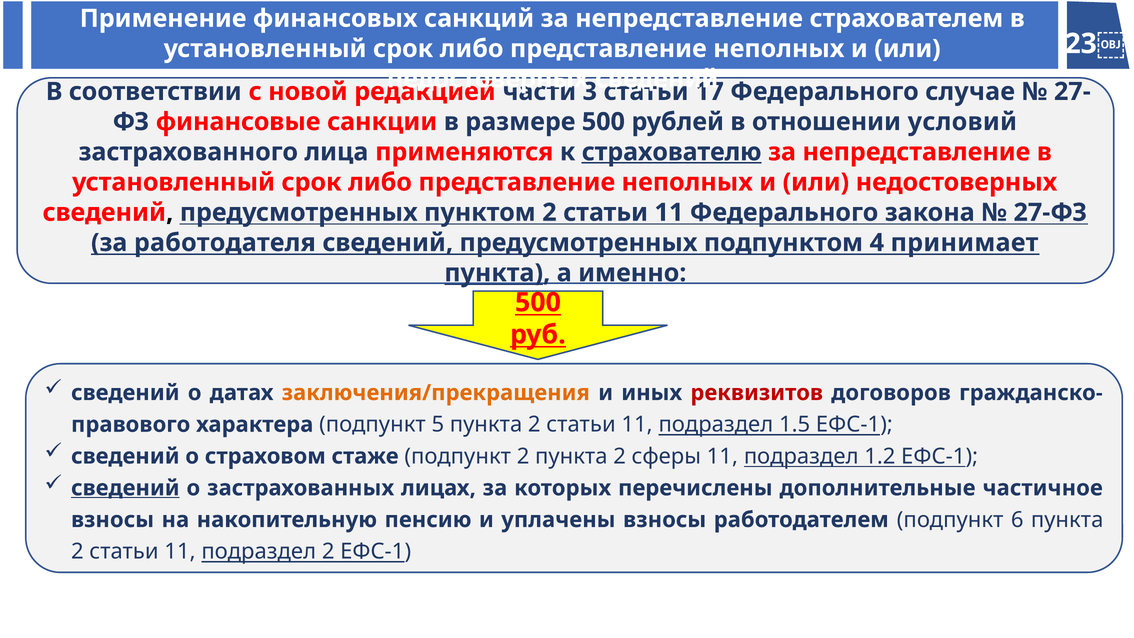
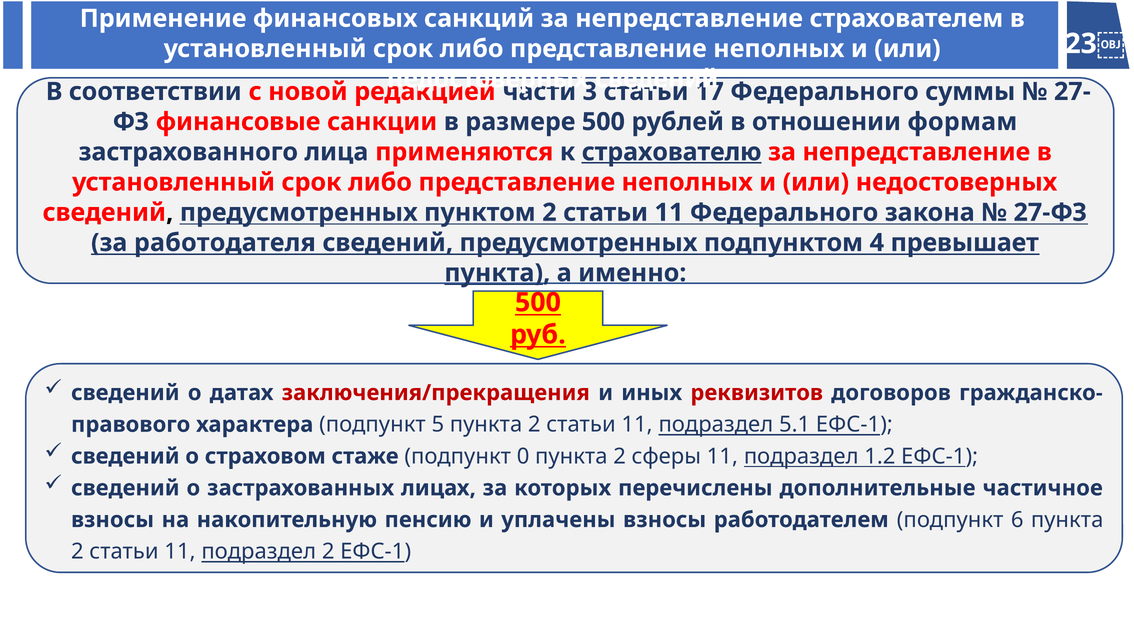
случае: случае -> суммы
условий: условий -> формам
принимает: принимает -> превышает
заключения/прекращения colour: orange -> red
1.5: 1.5 -> 5.1
подпункт 2: 2 -> 0
сведений at (125, 488) underline: present -> none
